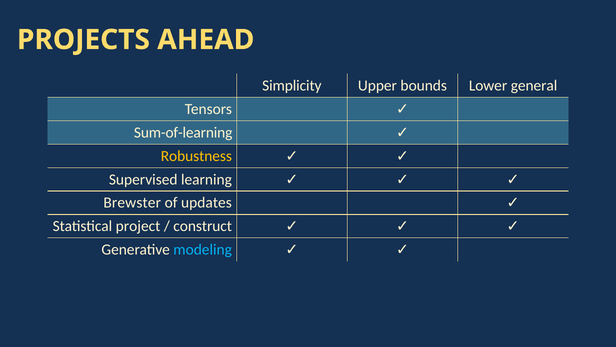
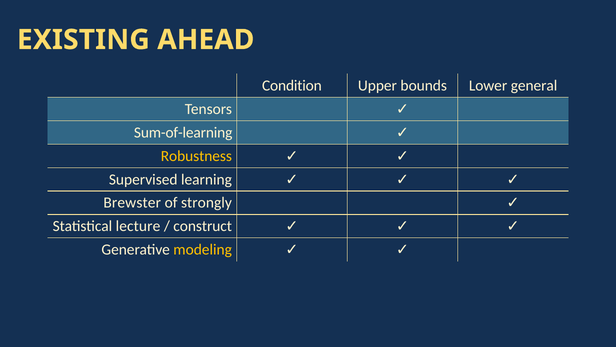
PROJECTS: PROJECTS -> EXISTING
Simplicity: Simplicity -> Condition
updates: updates -> strongly
project: project -> lecture
modeling colour: light blue -> yellow
